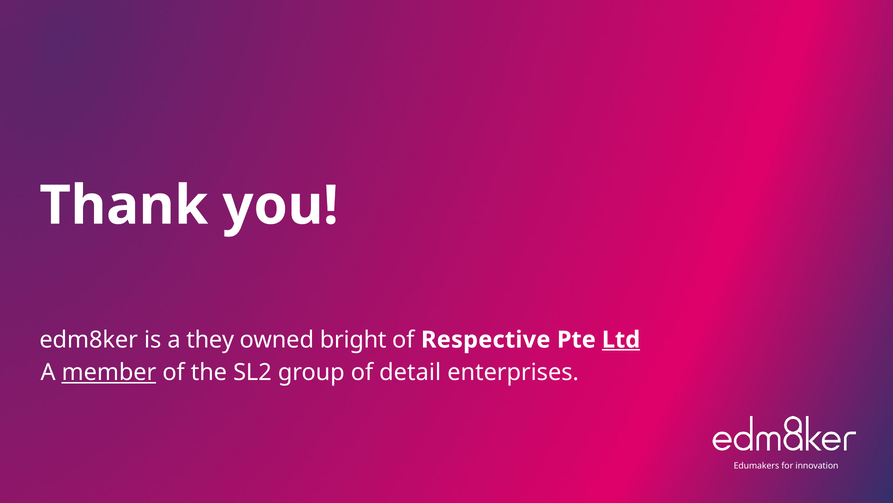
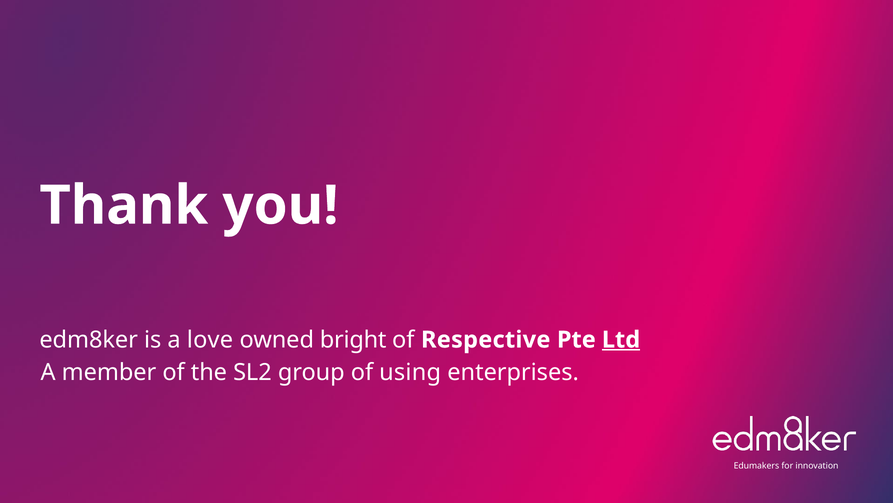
they: they -> love
member underline: present -> none
detail: detail -> using
